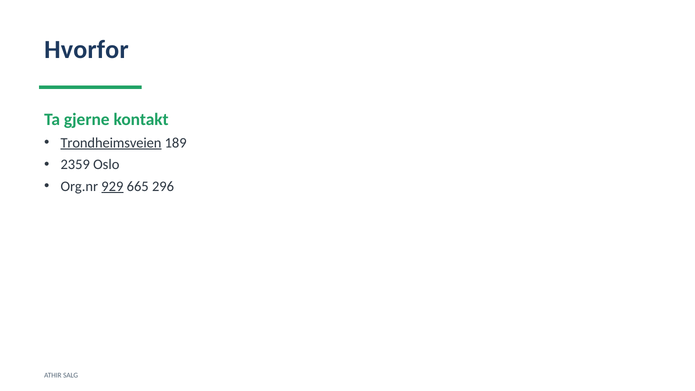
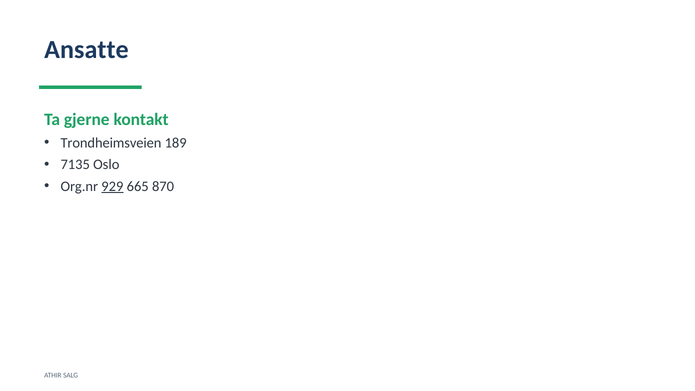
Hvorfor: Hvorfor -> Ansatte
Trondheimsveien underline: present -> none
2359: 2359 -> 7135
296: 296 -> 870
